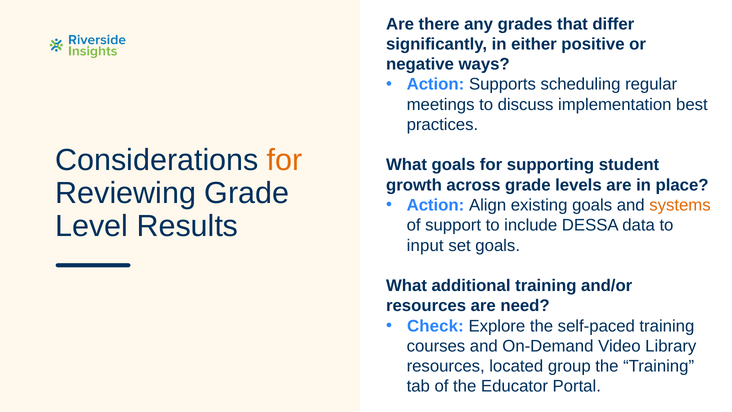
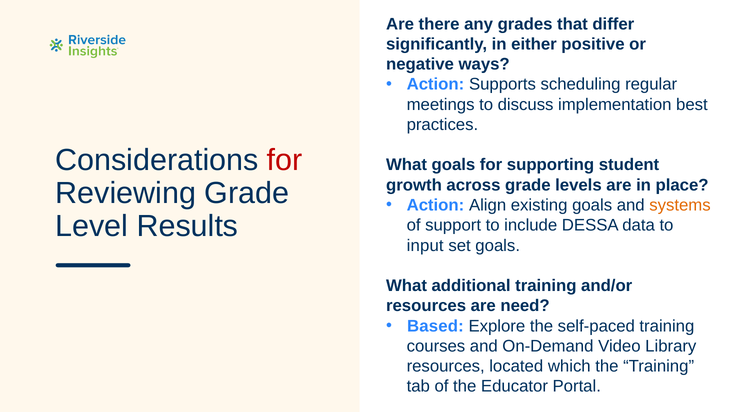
for at (285, 160) colour: orange -> red
Check: Check -> Based
group: group -> which
